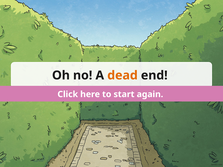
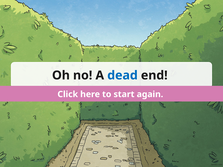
dead colour: orange -> blue
